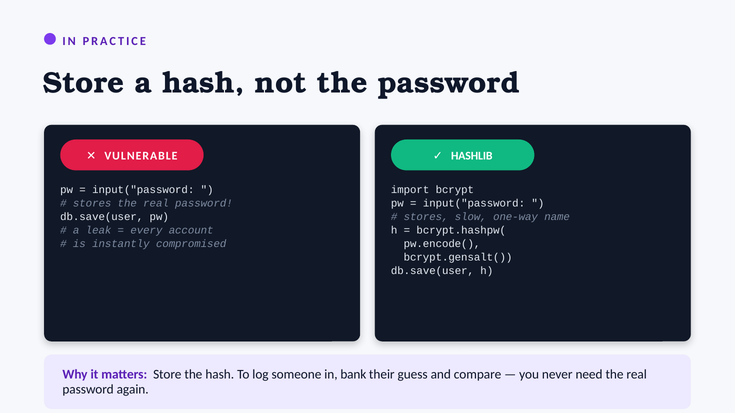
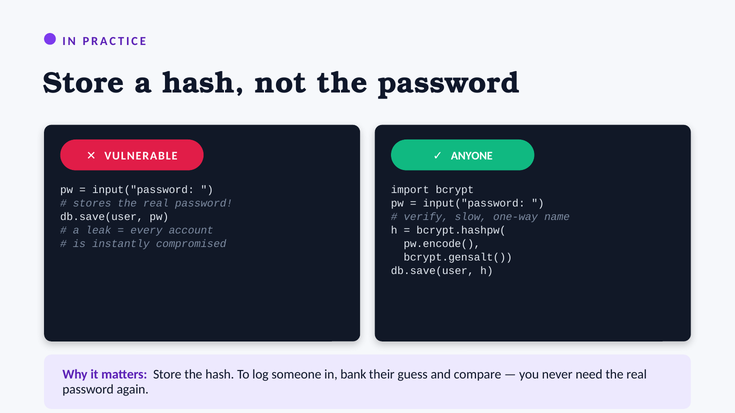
HASHLIB: HASHLIB -> ANYONE
stores at (426, 217): stores -> verify
